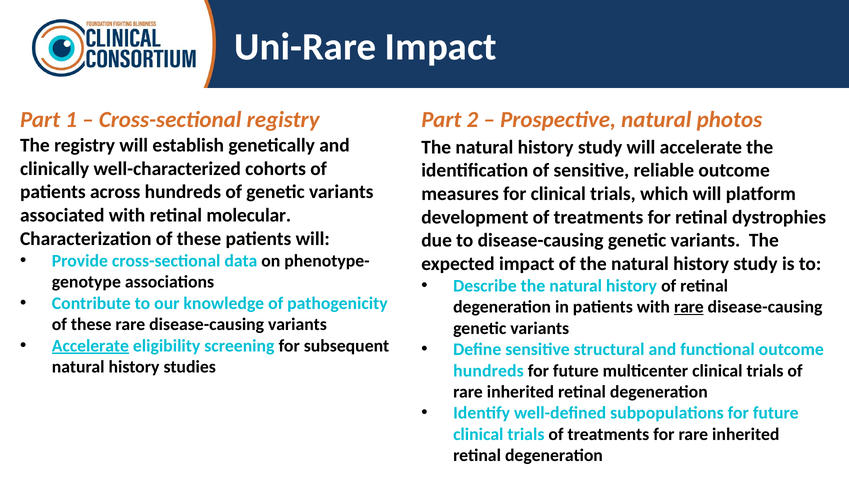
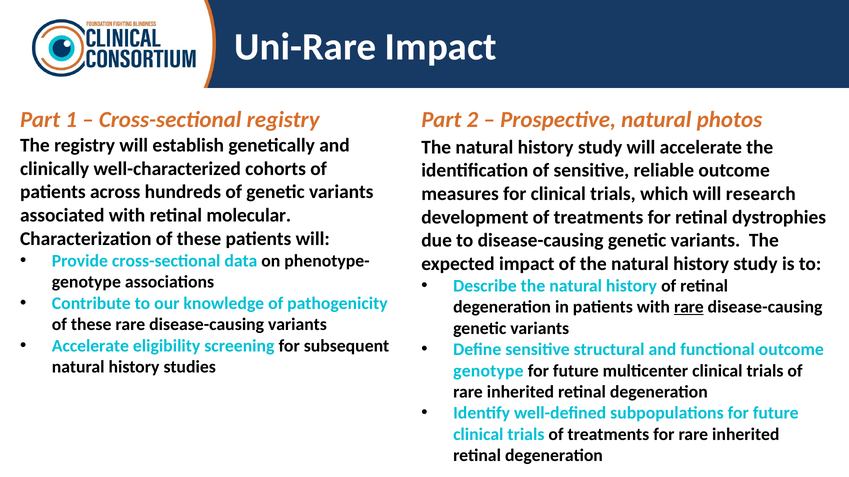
platform: platform -> research
Accelerate at (90, 346) underline: present -> none
hundreds at (488, 371): hundreds -> genotype
